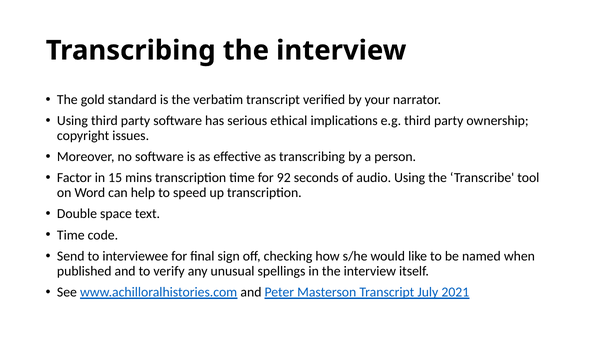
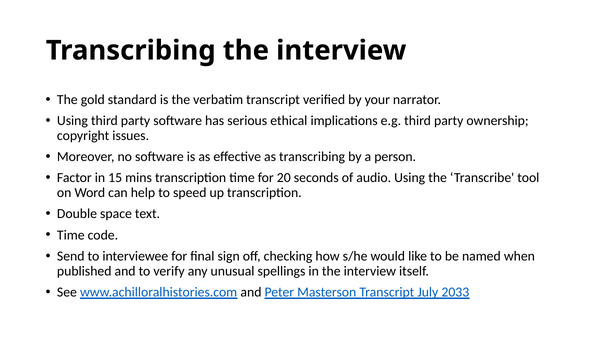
92: 92 -> 20
2021: 2021 -> 2033
